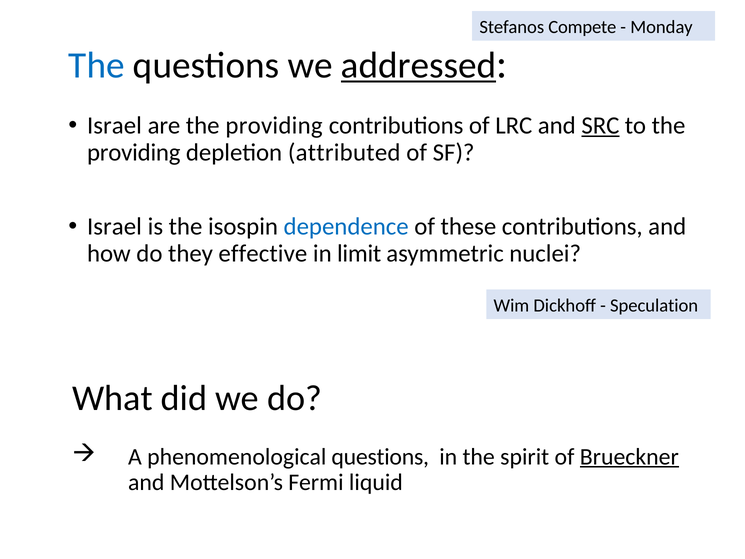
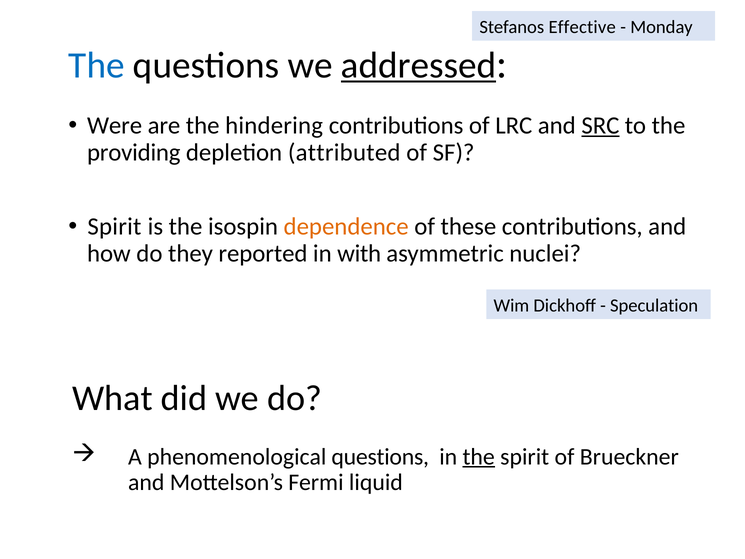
Compete: Compete -> Effective
Israel at (114, 126): Israel -> Were
are the providing: providing -> hindering
Israel at (114, 227): Israel -> Spirit
dependence colour: blue -> orange
effective: effective -> reported
limit: limit -> with
the at (479, 456) underline: none -> present
Brueckner underline: present -> none
